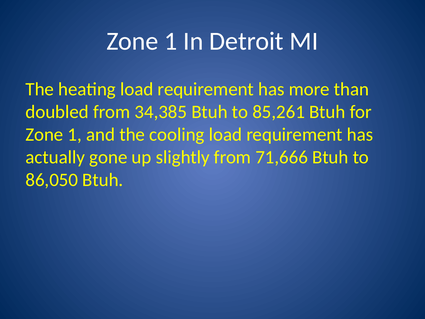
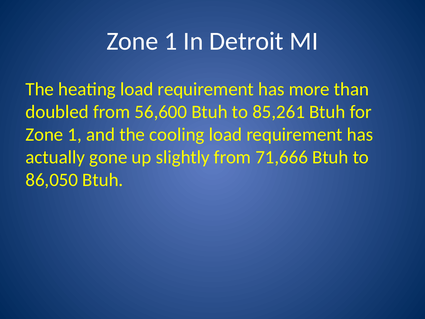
34,385: 34,385 -> 56,600
